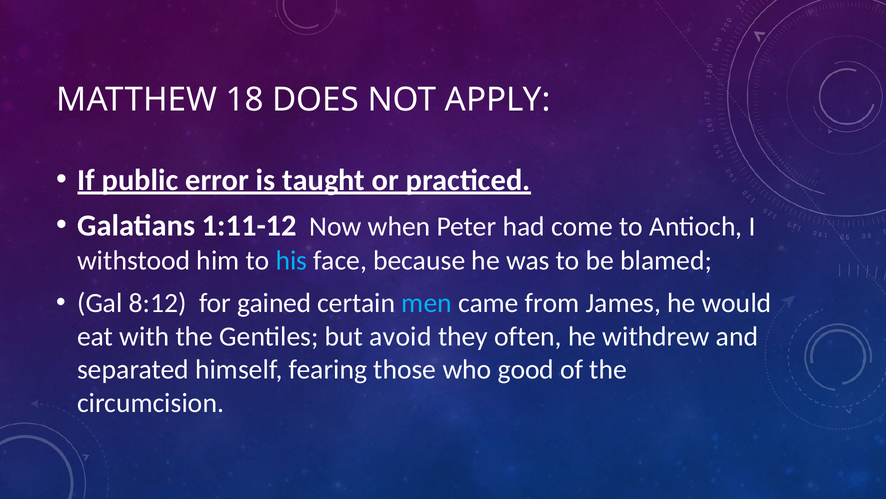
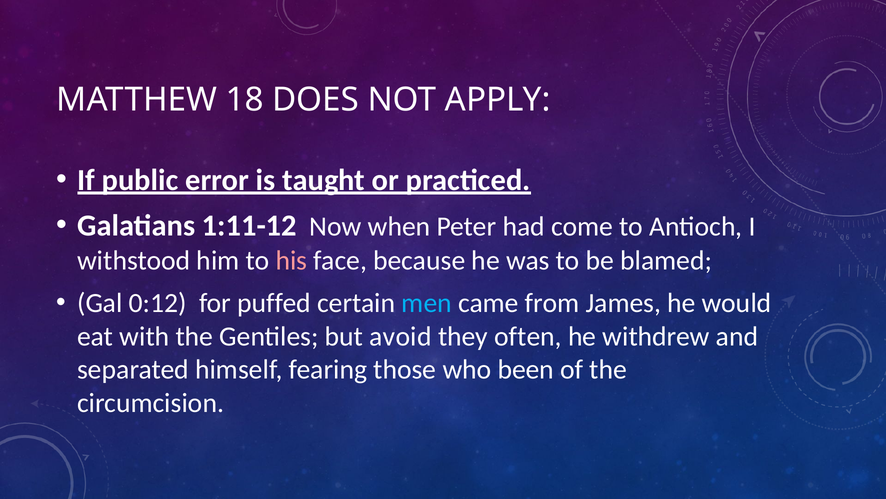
his colour: light blue -> pink
8:12: 8:12 -> 0:12
gained: gained -> puffed
good: good -> been
